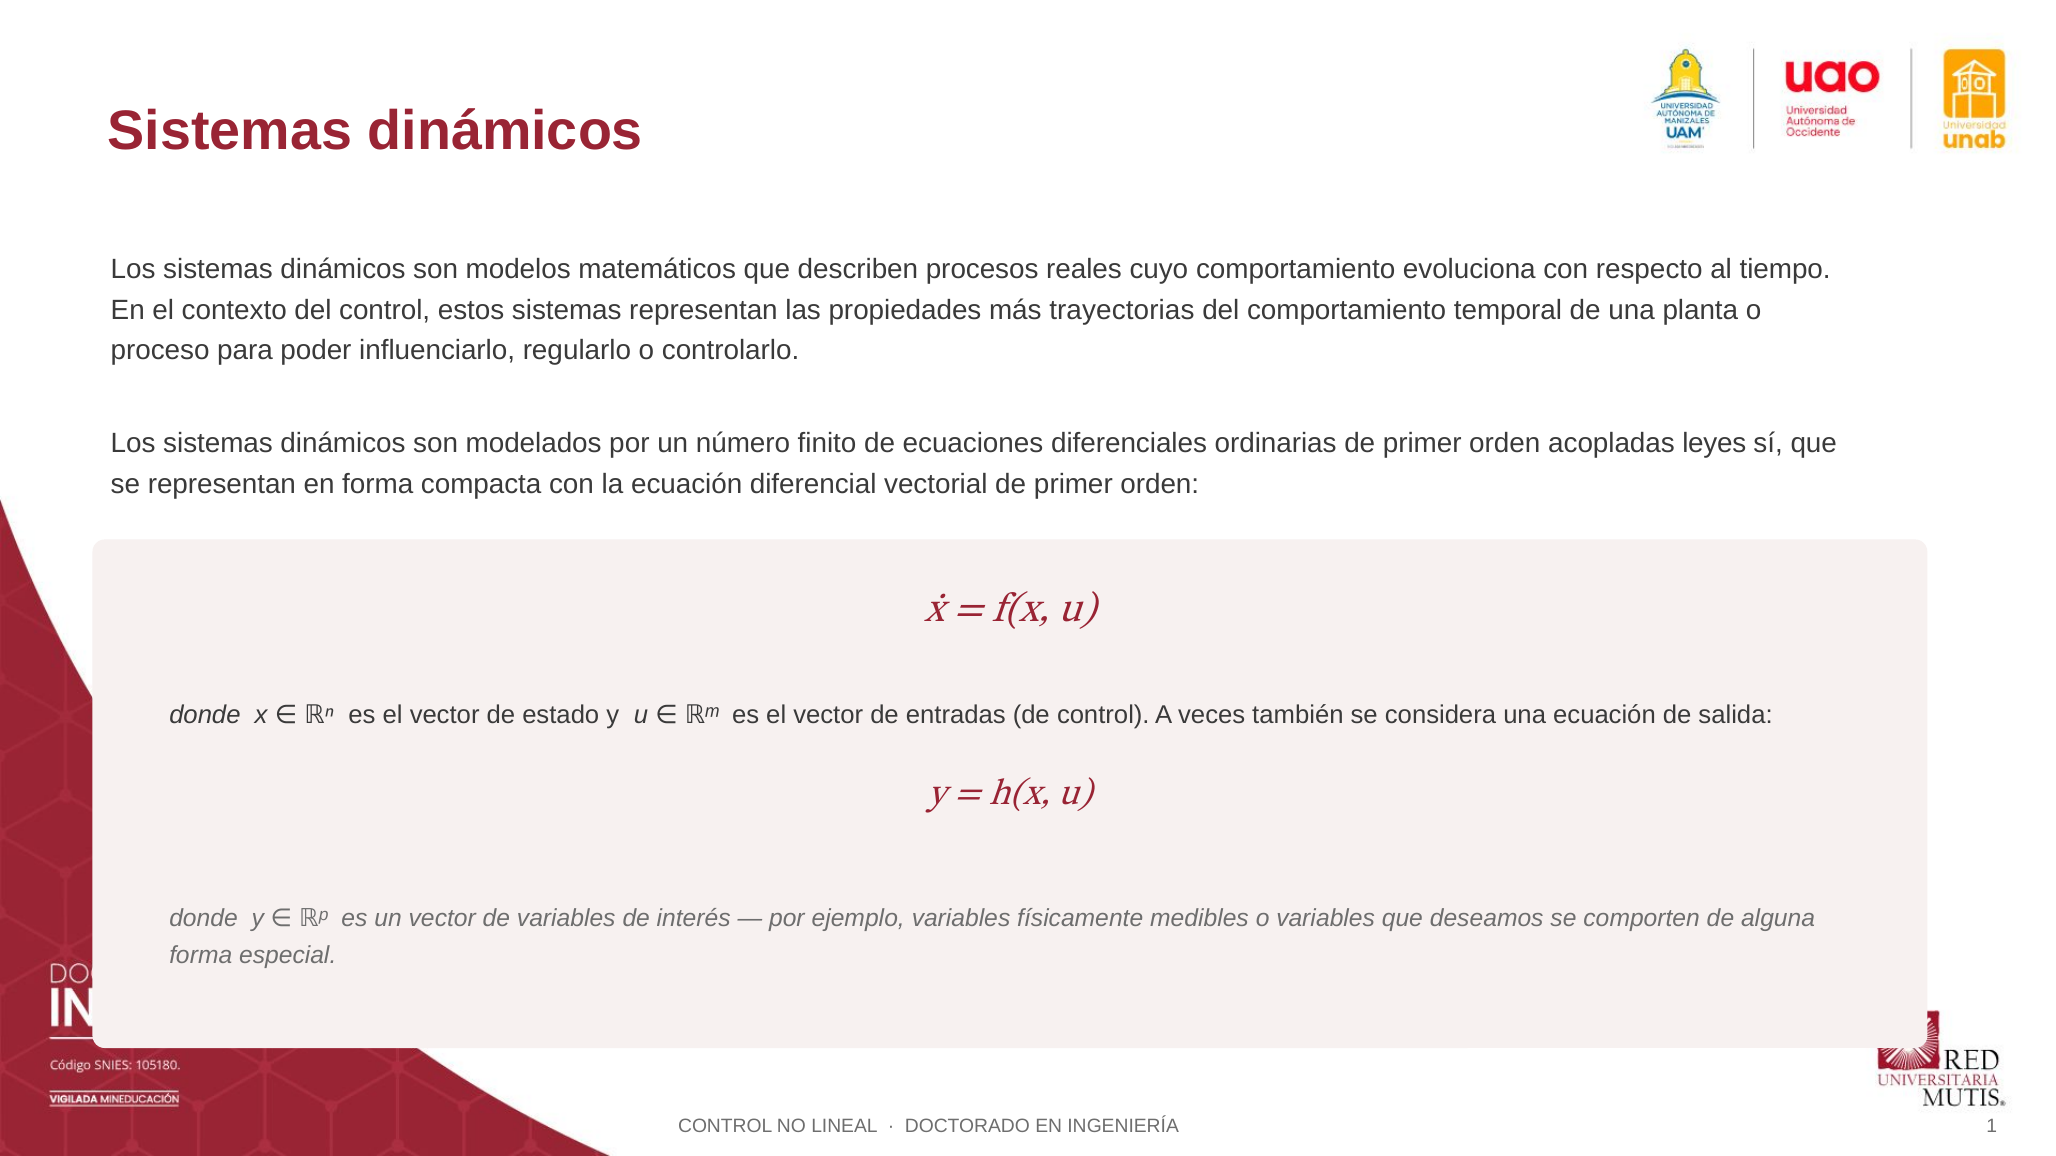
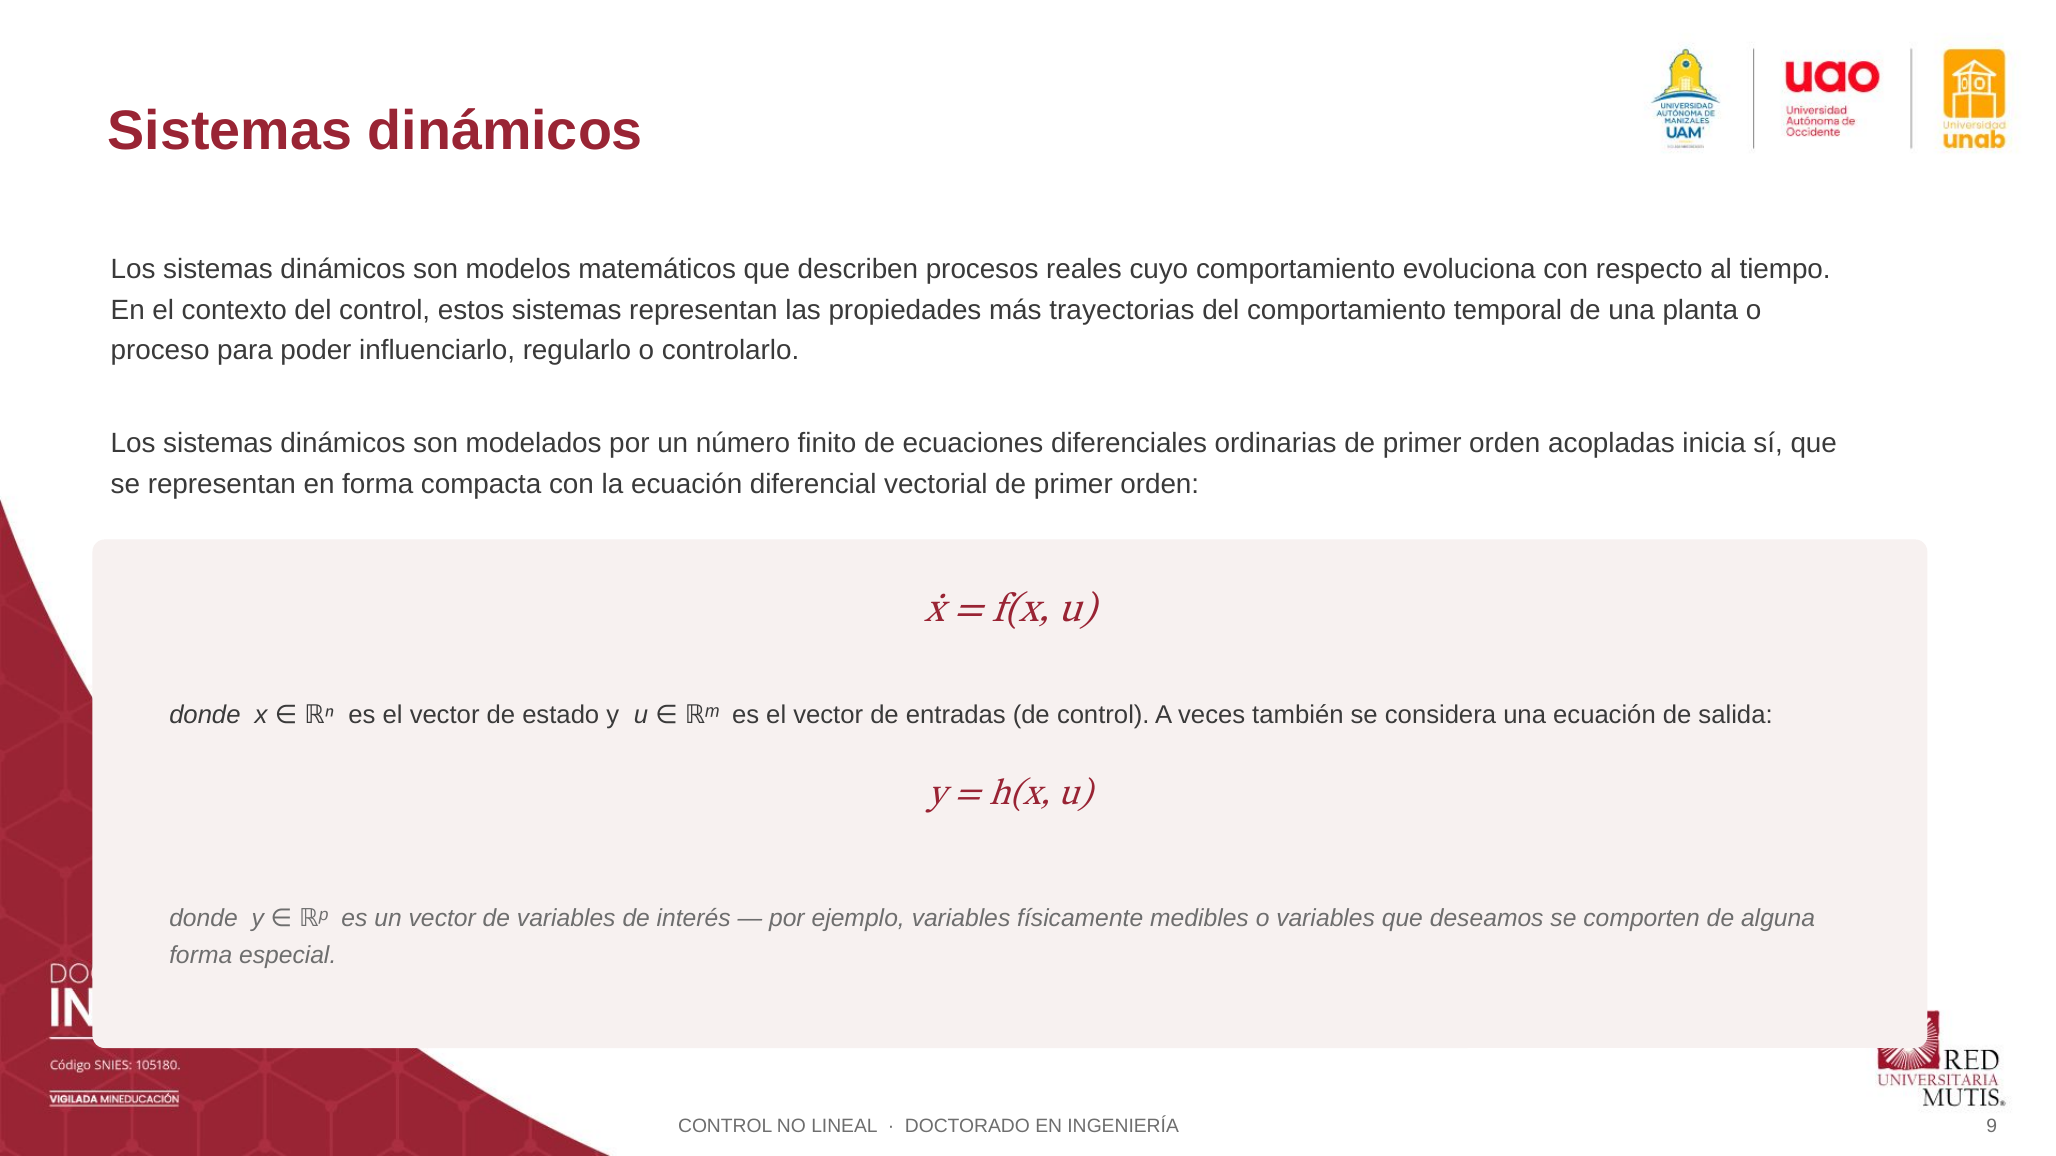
leyes: leyes -> inicia
1: 1 -> 9
